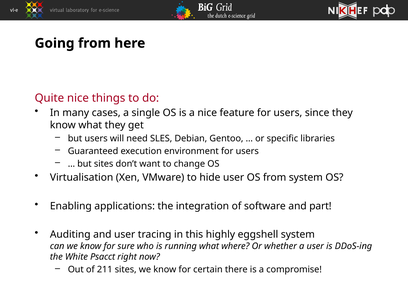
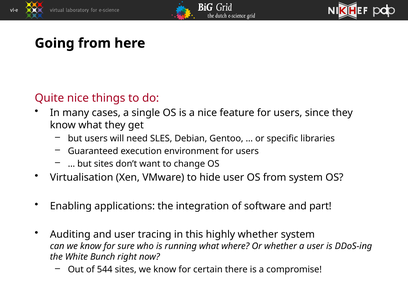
highly eggshell: eggshell -> whether
Psacct: Psacct -> Bunch
211: 211 -> 544
